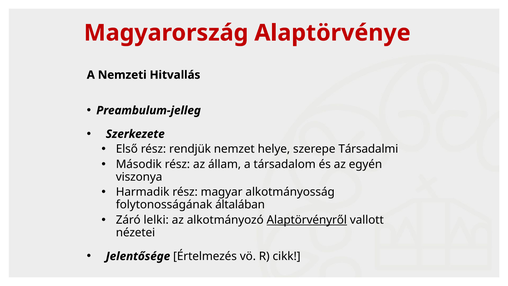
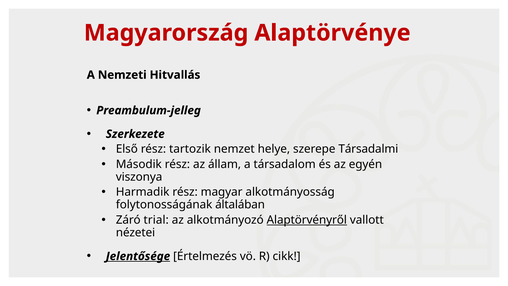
rendjük: rendjük -> tartozik
lelki: lelki -> trial
Jelentősége underline: none -> present
